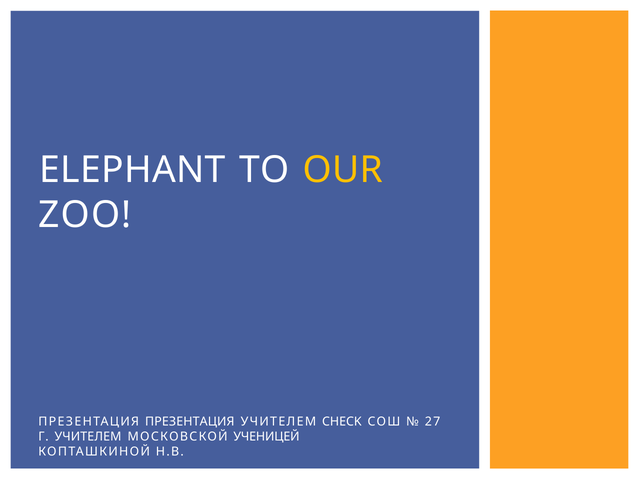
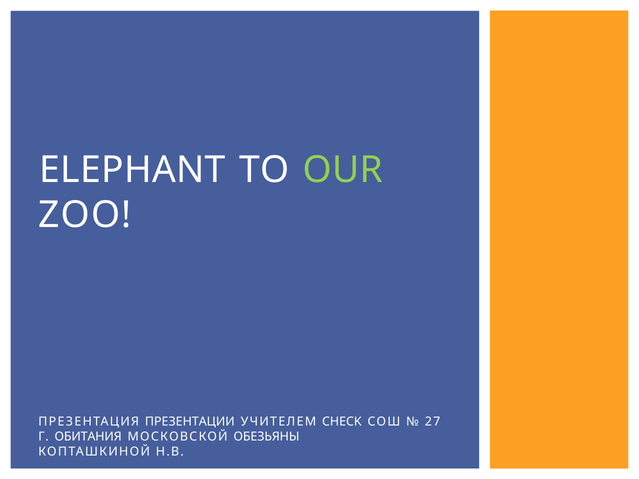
OUR colour: yellow -> light green
ПРЕЗЕНТАЦИЯ ПРЕЗЕНТАЦИЯ: ПРЕЗЕНТАЦИЯ -> ПРЕЗЕНТАЦИИ
Г УЧИТЕЛЕМ: УЧИТЕЛЕМ -> ОБИТАНИЯ
УЧЕНИЦЕЙ: УЧЕНИЦЕЙ -> ОБЕЗЬЯНЫ
